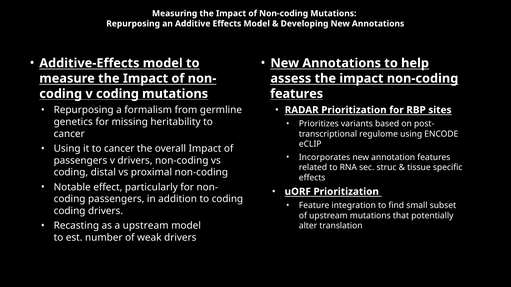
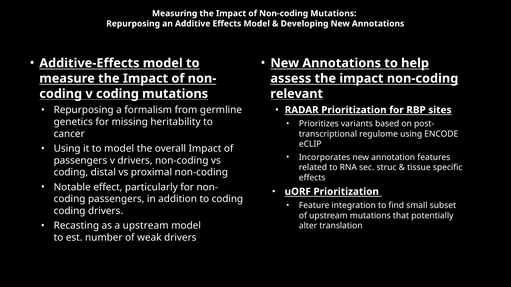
features at (297, 94): features -> relevant
it to cancer: cancer -> model
